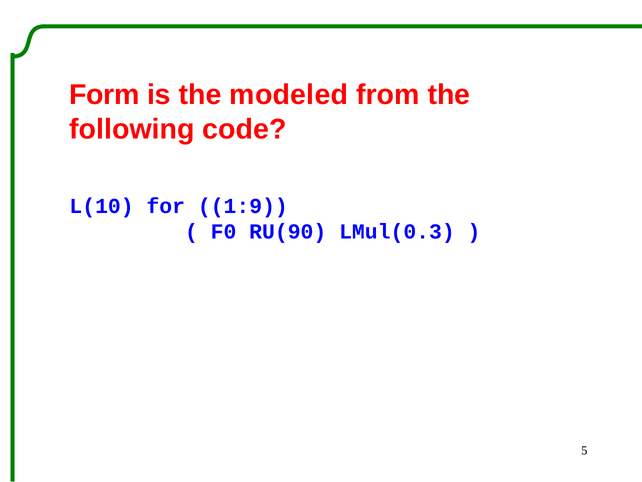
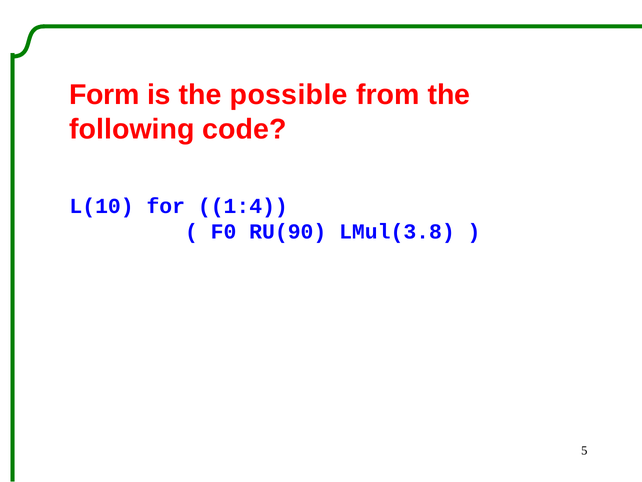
modeled: modeled -> possible
1:9: 1:9 -> 1:4
LMul(0.3: LMul(0.3 -> LMul(3.8
